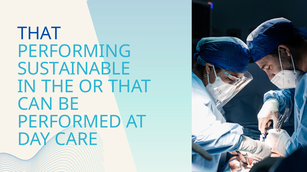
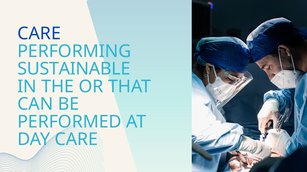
THAT at (39, 34): THAT -> CARE
